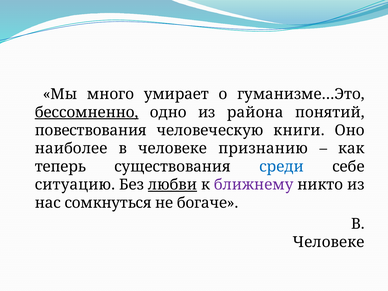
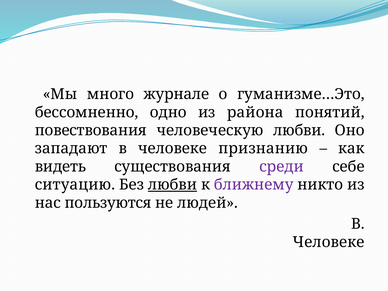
умирает: умирает -> журнале
бессомненно underline: present -> none
человеческую книги: книги -> любви
наиболее: наиболее -> западают
теперь: теперь -> видеть
среди colour: blue -> purple
сомкнуться: сомкнуться -> пользуются
богаче: богаче -> людей
